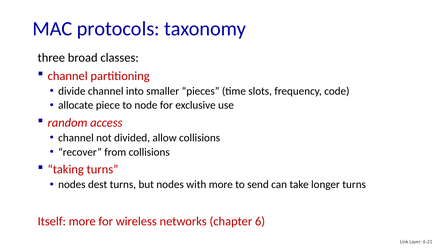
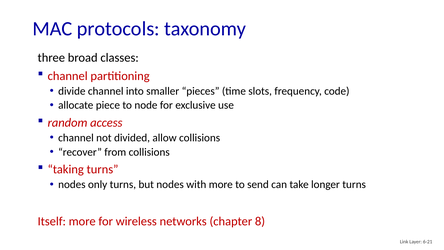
dest: dest -> only
6: 6 -> 8
